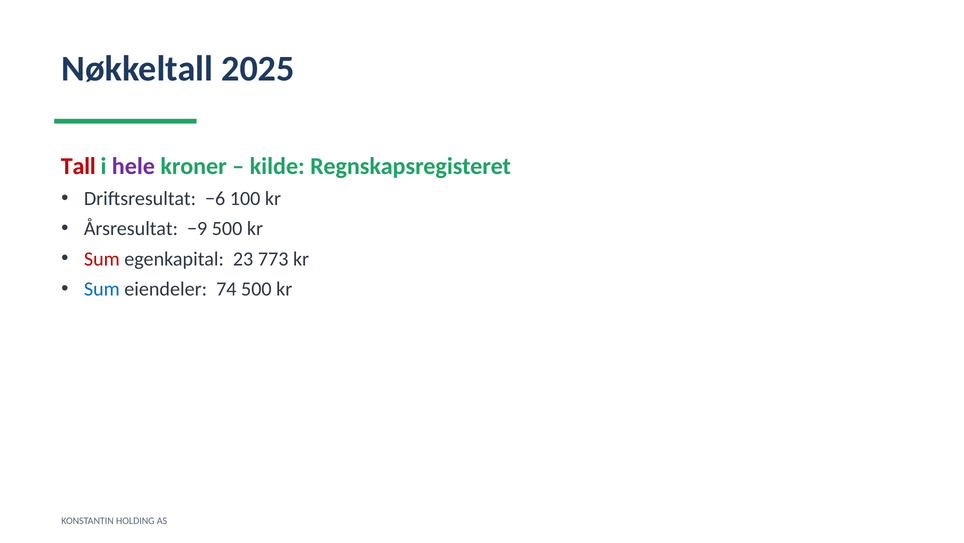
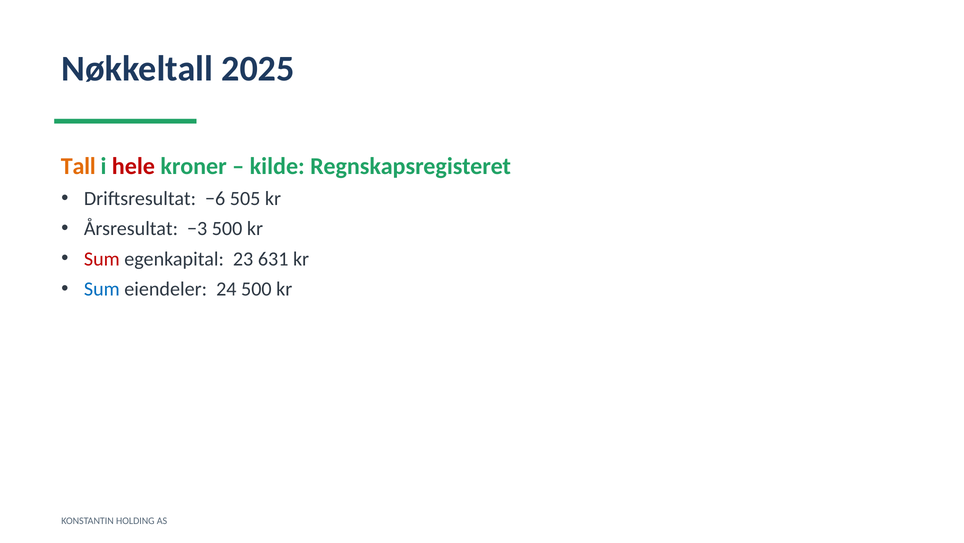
Tall colour: red -> orange
hele colour: purple -> red
100: 100 -> 505
−9: −9 -> −3
773: 773 -> 631
74: 74 -> 24
